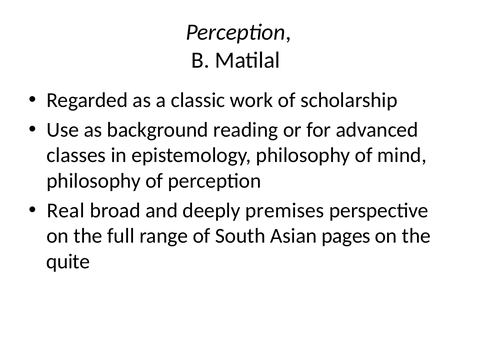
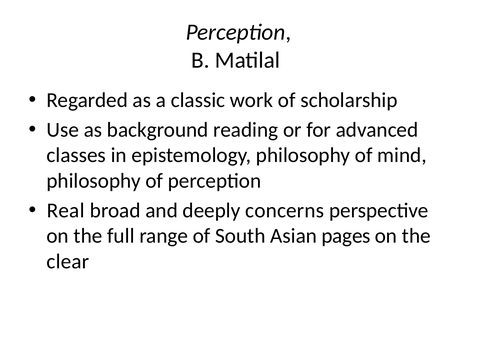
premises: premises -> concerns
quite: quite -> clear
